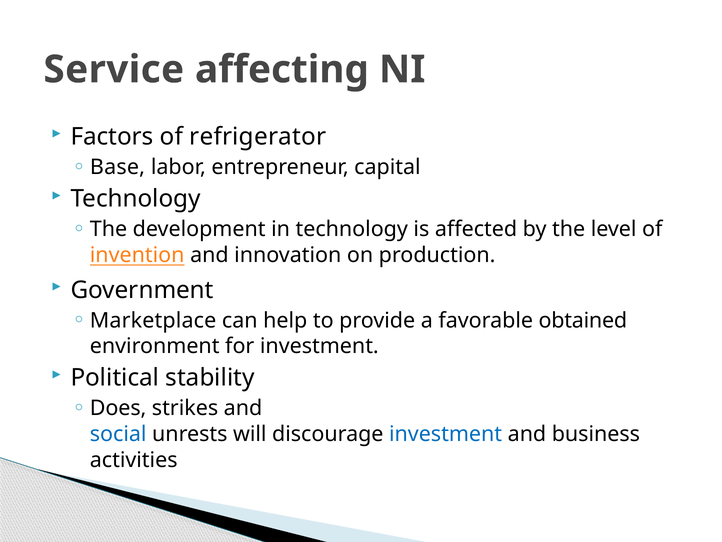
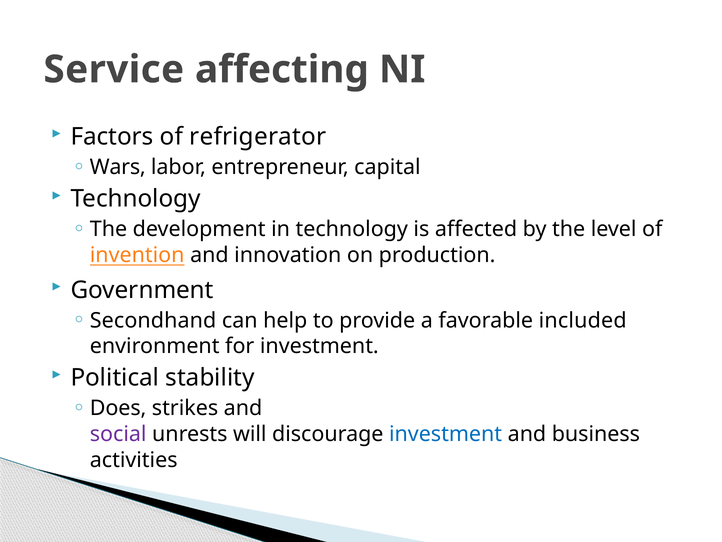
Base: Base -> Wars
Marketplace: Marketplace -> Secondhand
obtained: obtained -> included
social colour: blue -> purple
